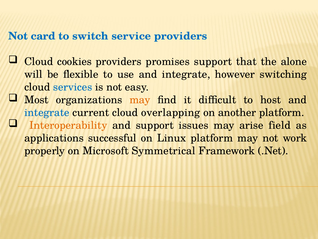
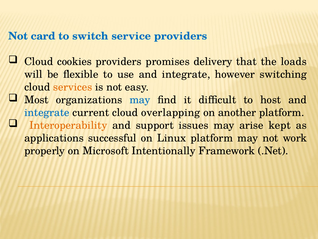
promises support: support -> delivery
alone: alone -> loads
services colour: blue -> orange
may at (140, 100) colour: orange -> blue
field: field -> kept
Symmetrical: Symmetrical -> Intentionally
